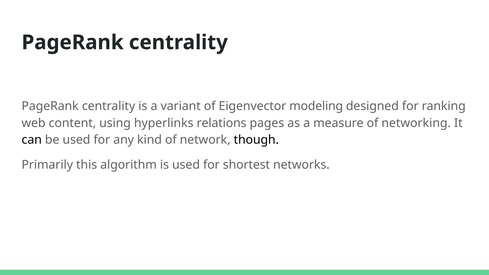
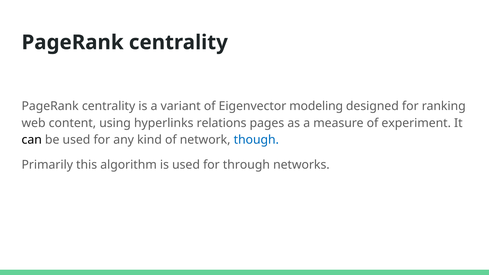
networking: networking -> experiment
though colour: black -> blue
shortest: shortest -> through
